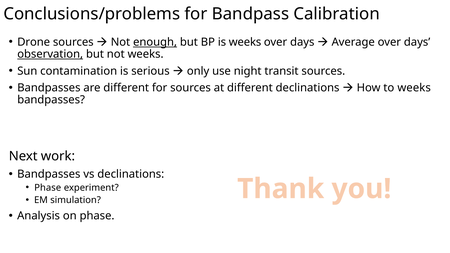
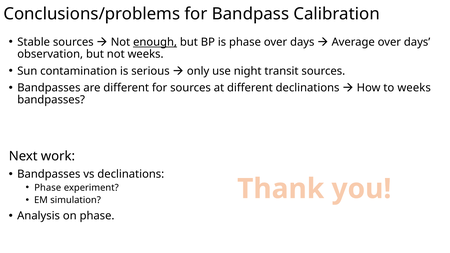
Drone: Drone -> Stable
is weeks: weeks -> phase
observation underline: present -> none
